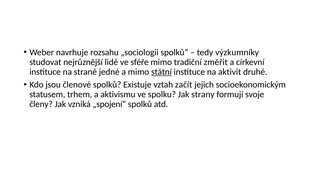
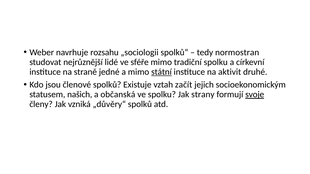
výzkumníky: výzkumníky -> normostran
tradiční změřit: změřit -> spolku
trhem: trhem -> našich
aktivismu: aktivismu -> občanská
svoje underline: none -> present
„spojení“: „spojení“ -> „důvěry“
